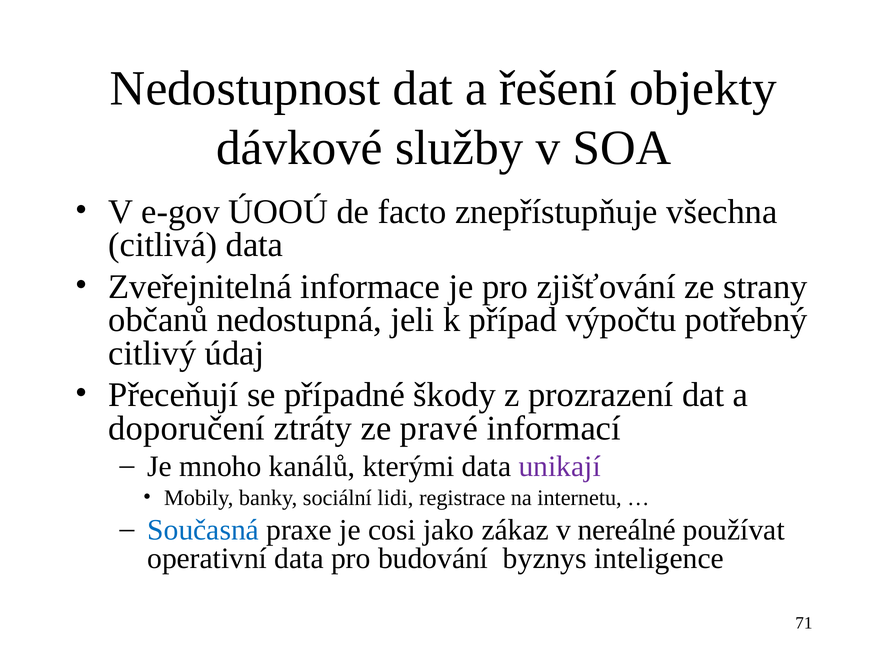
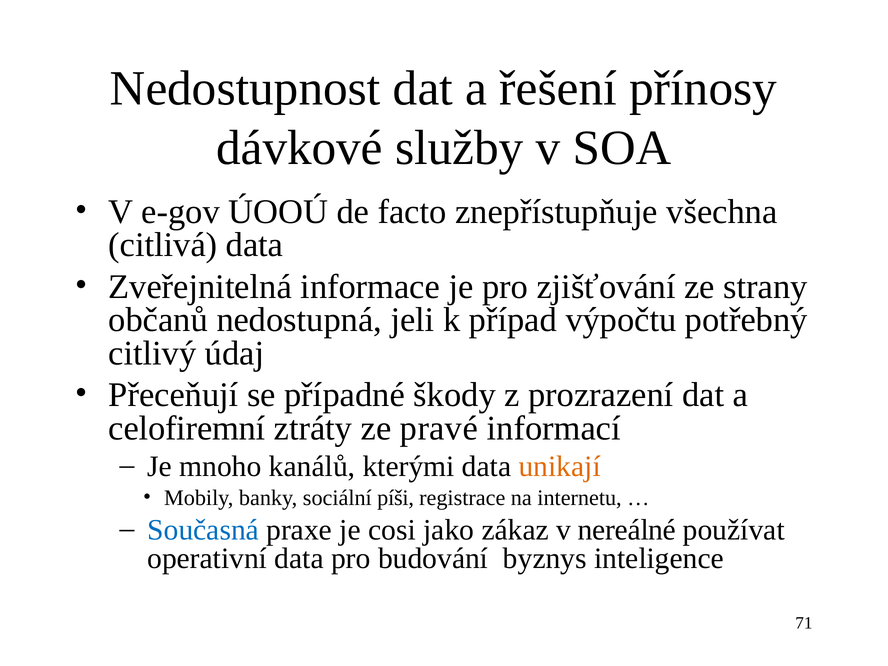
objekty: objekty -> přínosy
doporučení: doporučení -> celofiremní
unikají colour: purple -> orange
lidi: lidi -> píši
